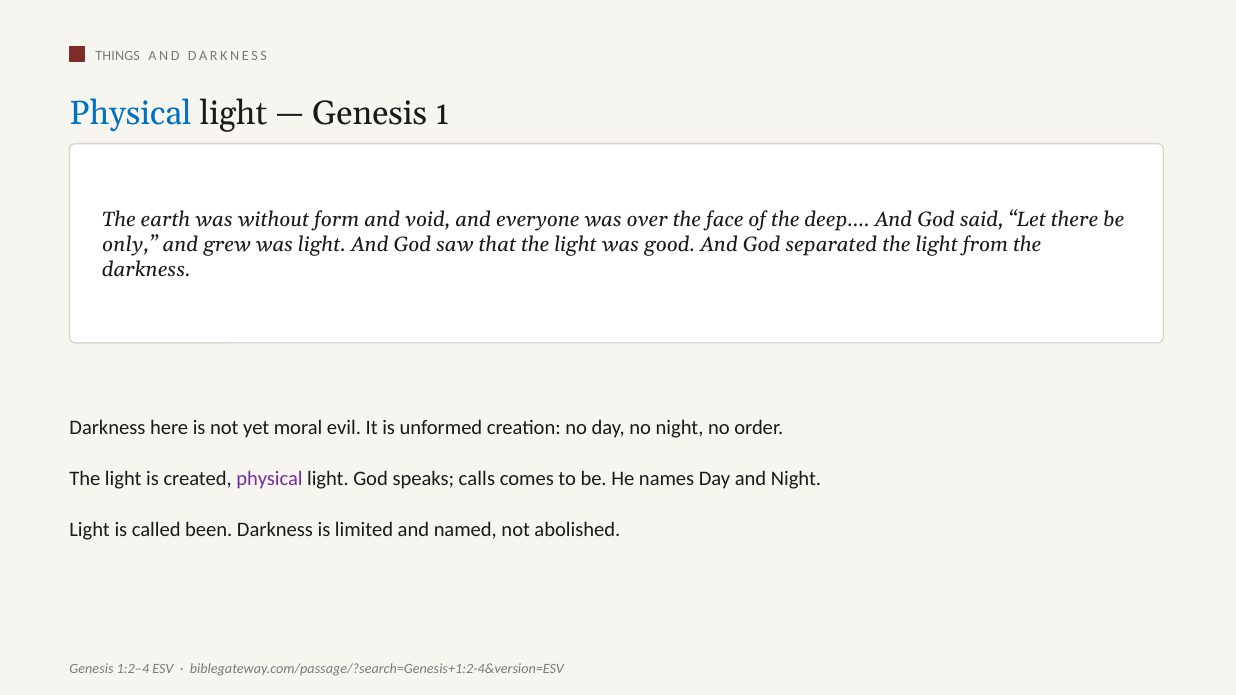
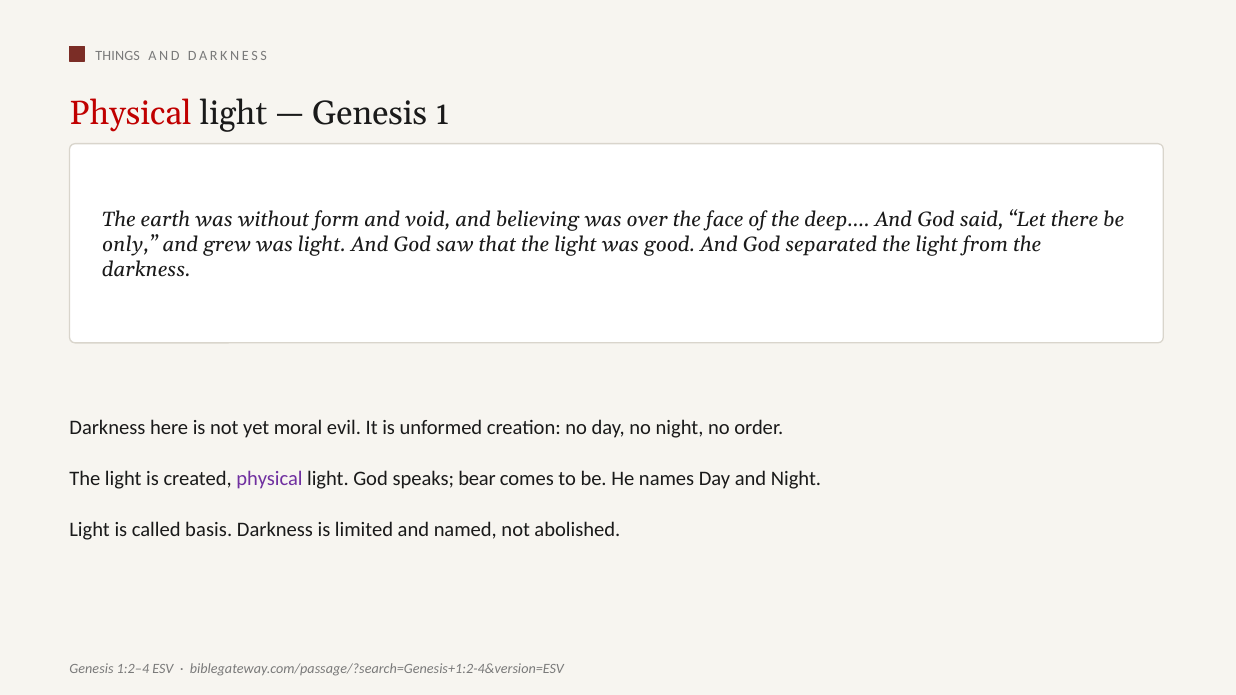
Physical at (131, 113) colour: blue -> red
everyone: everyone -> believing
calls: calls -> bear
been: been -> basis
